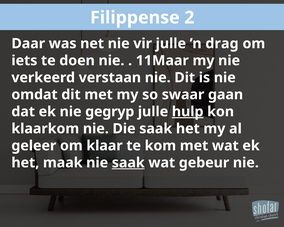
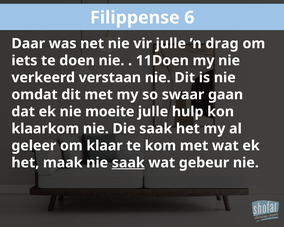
2: 2 -> 6
11Maar: 11Maar -> 11Doen
gegryp: gegryp -> moeite
hulp underline: present -> none
